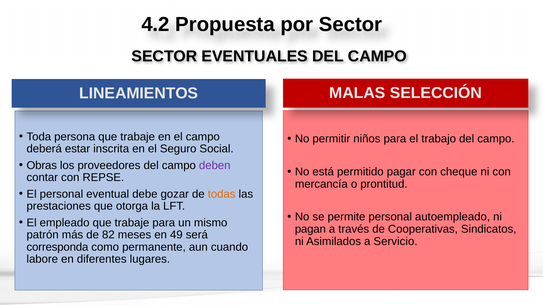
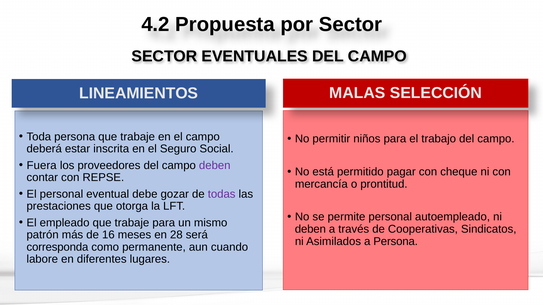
Obras: Obras -> Fuera
todas colour: orange -> purple
pagan at (310, 229): pagan -> deben
82: 82 -> 16
49: 49 -> 28
a Servicio: Servicio -> Persona
